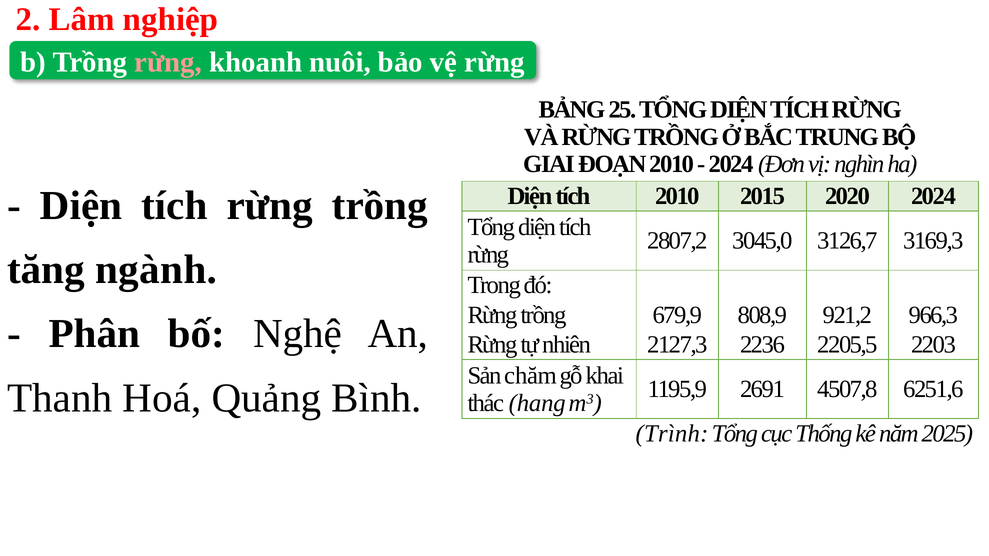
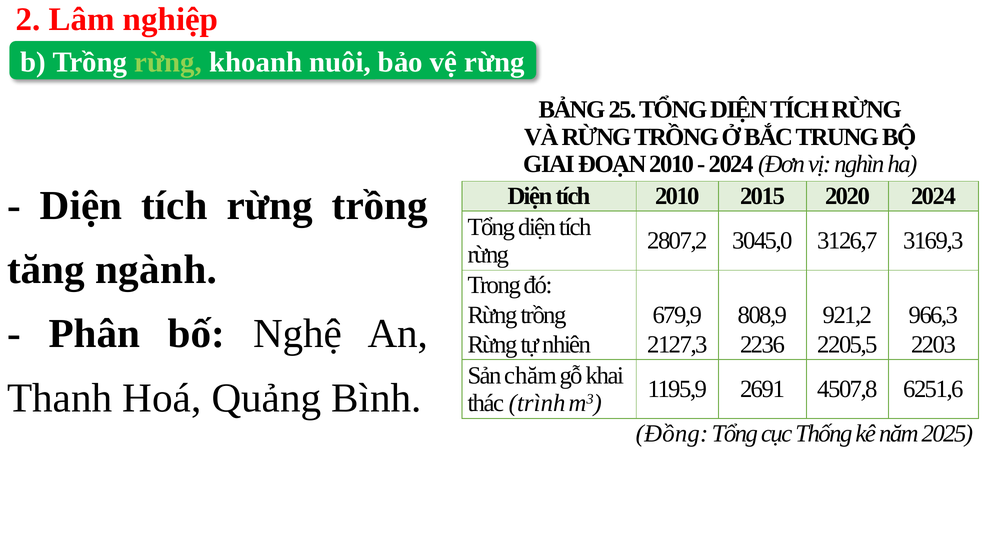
rừng at (168, 62) colour: pink -> light green
hang: hang -> trình
Trình: Trình -> Đồng
